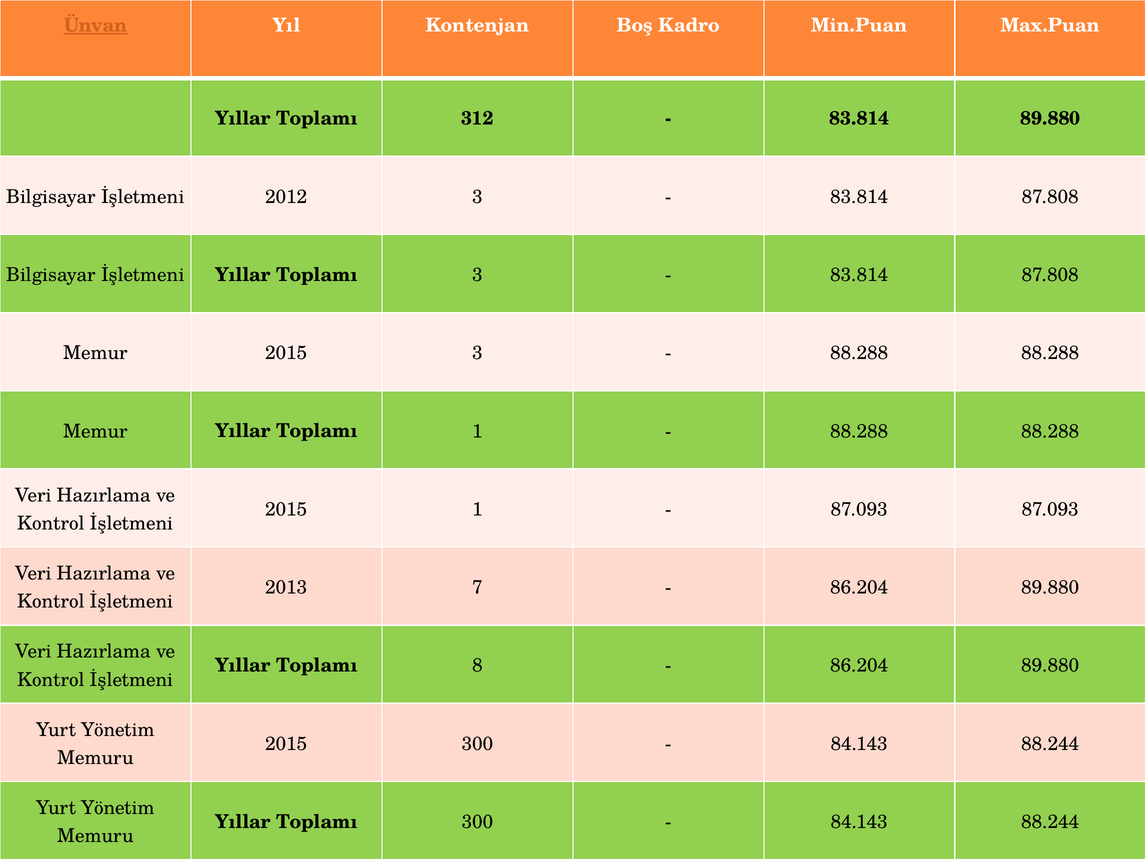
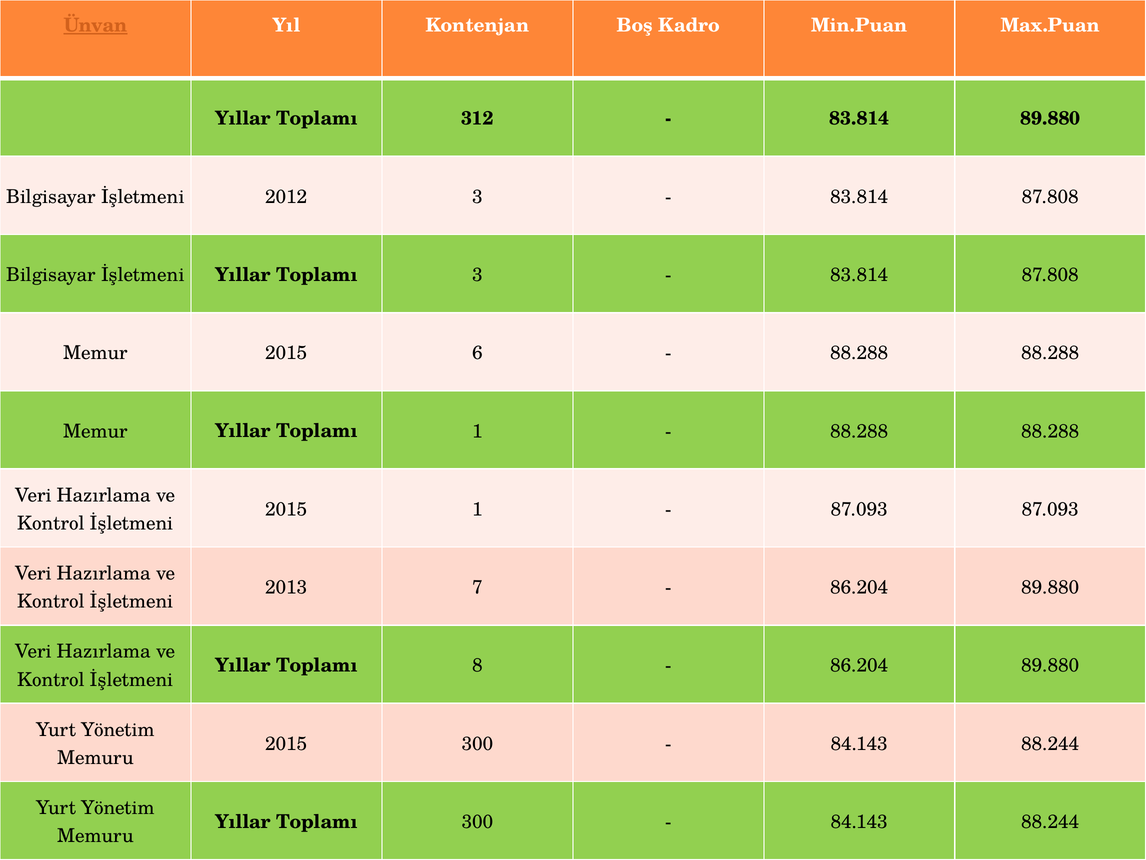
2015 3: 3 -> 6
